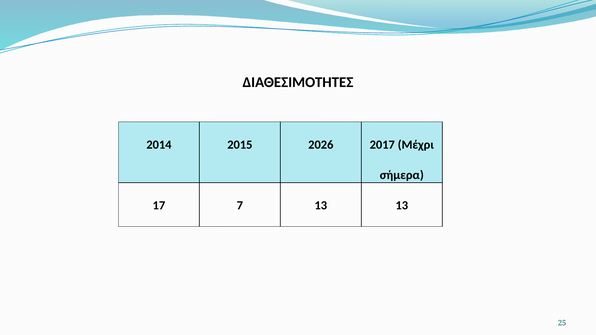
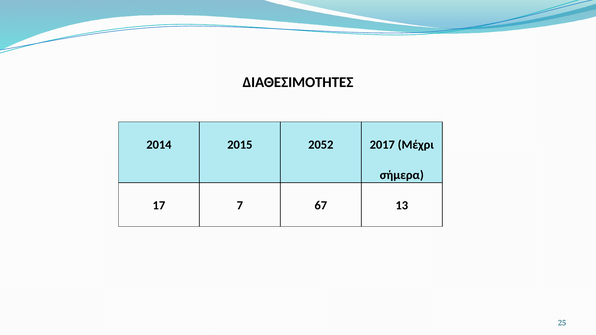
2026: 2026 -> 2052
7 13: 13 -> 67
